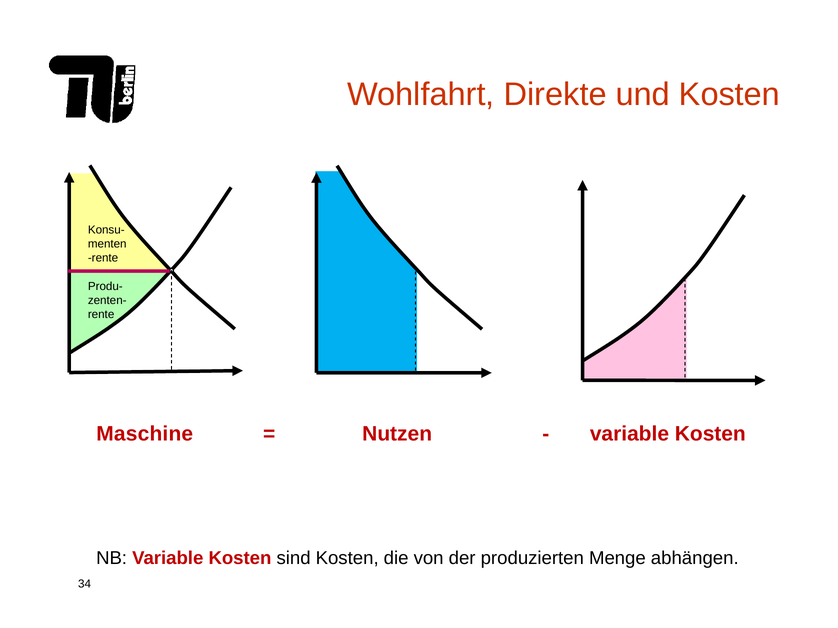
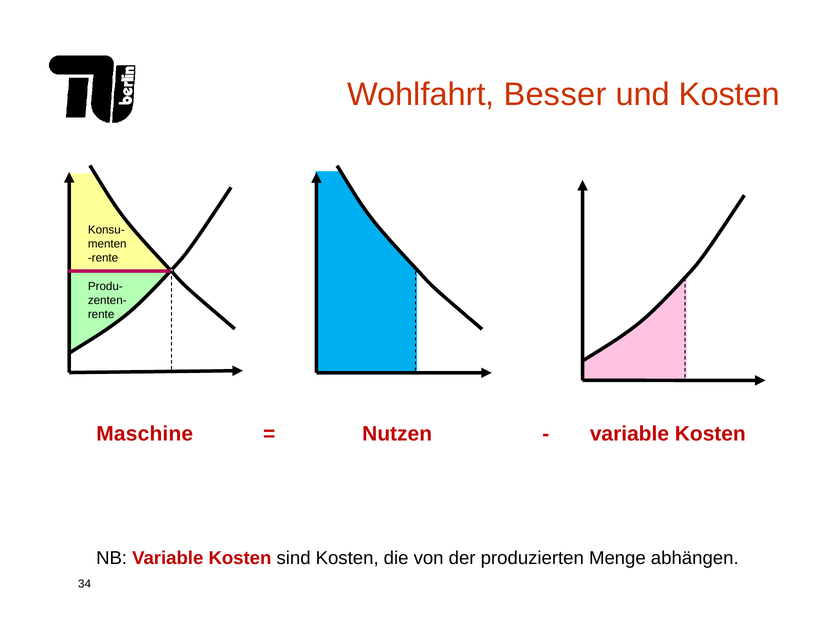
Direkte: Direkte -> Besser
